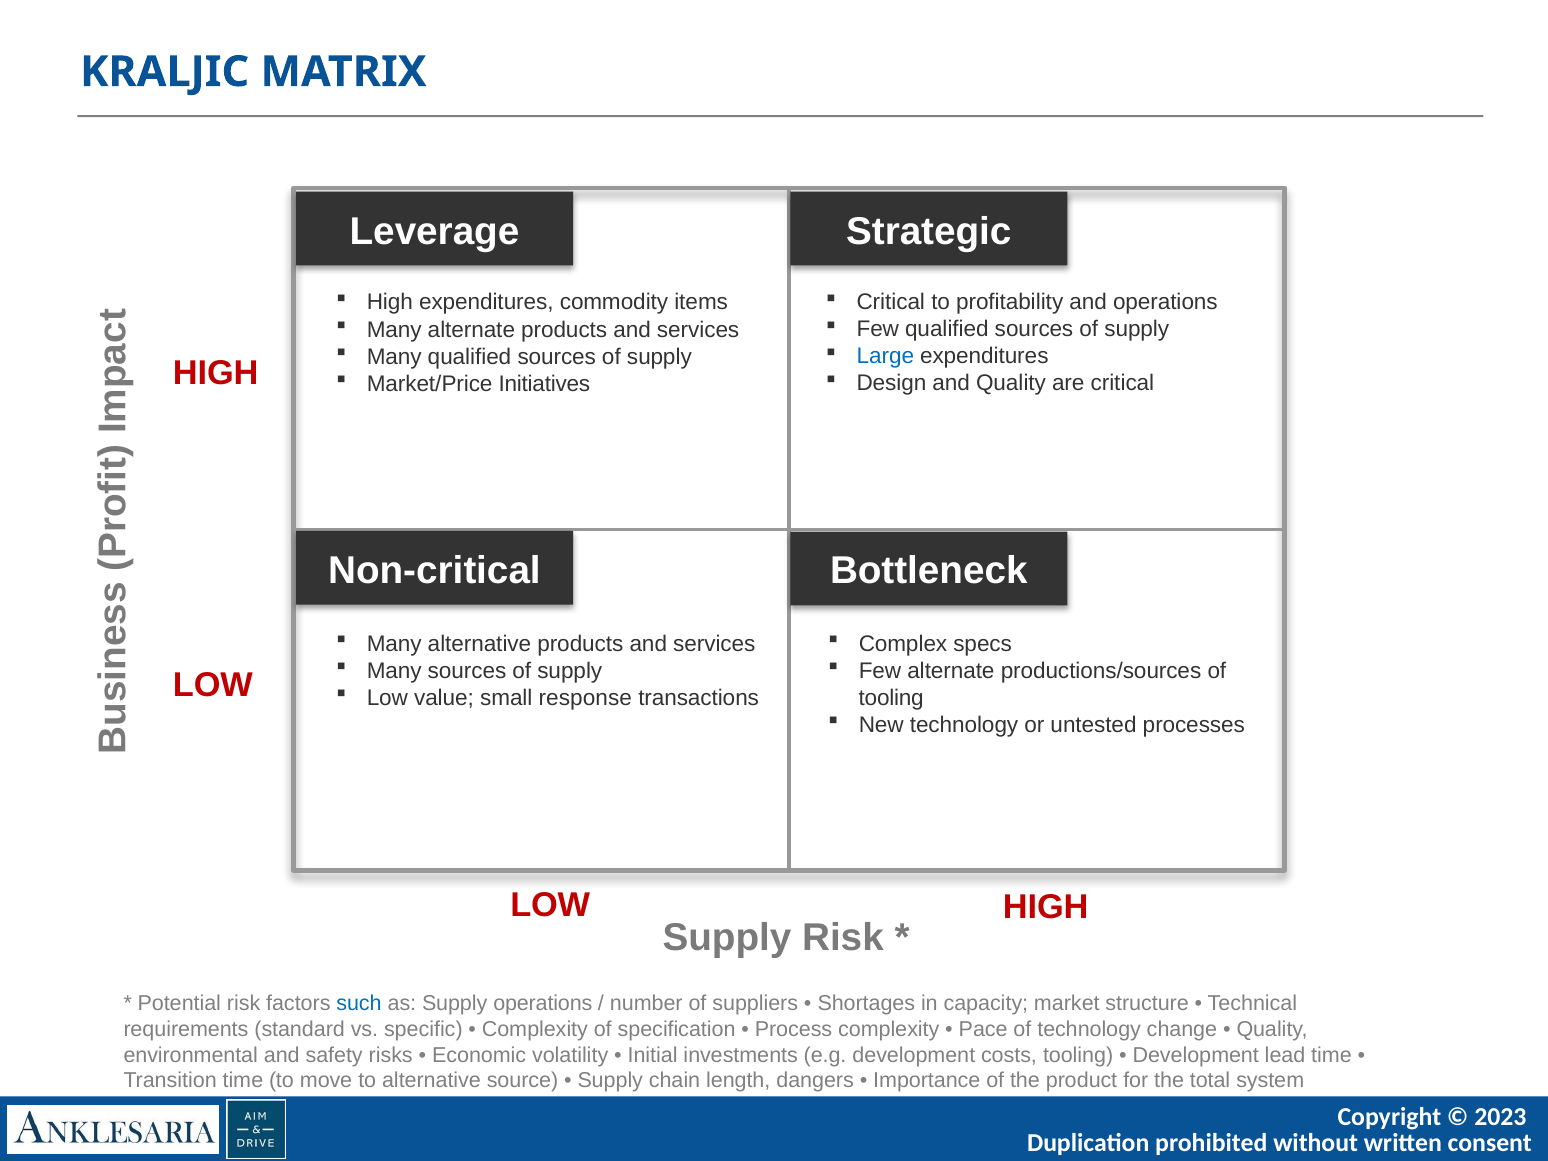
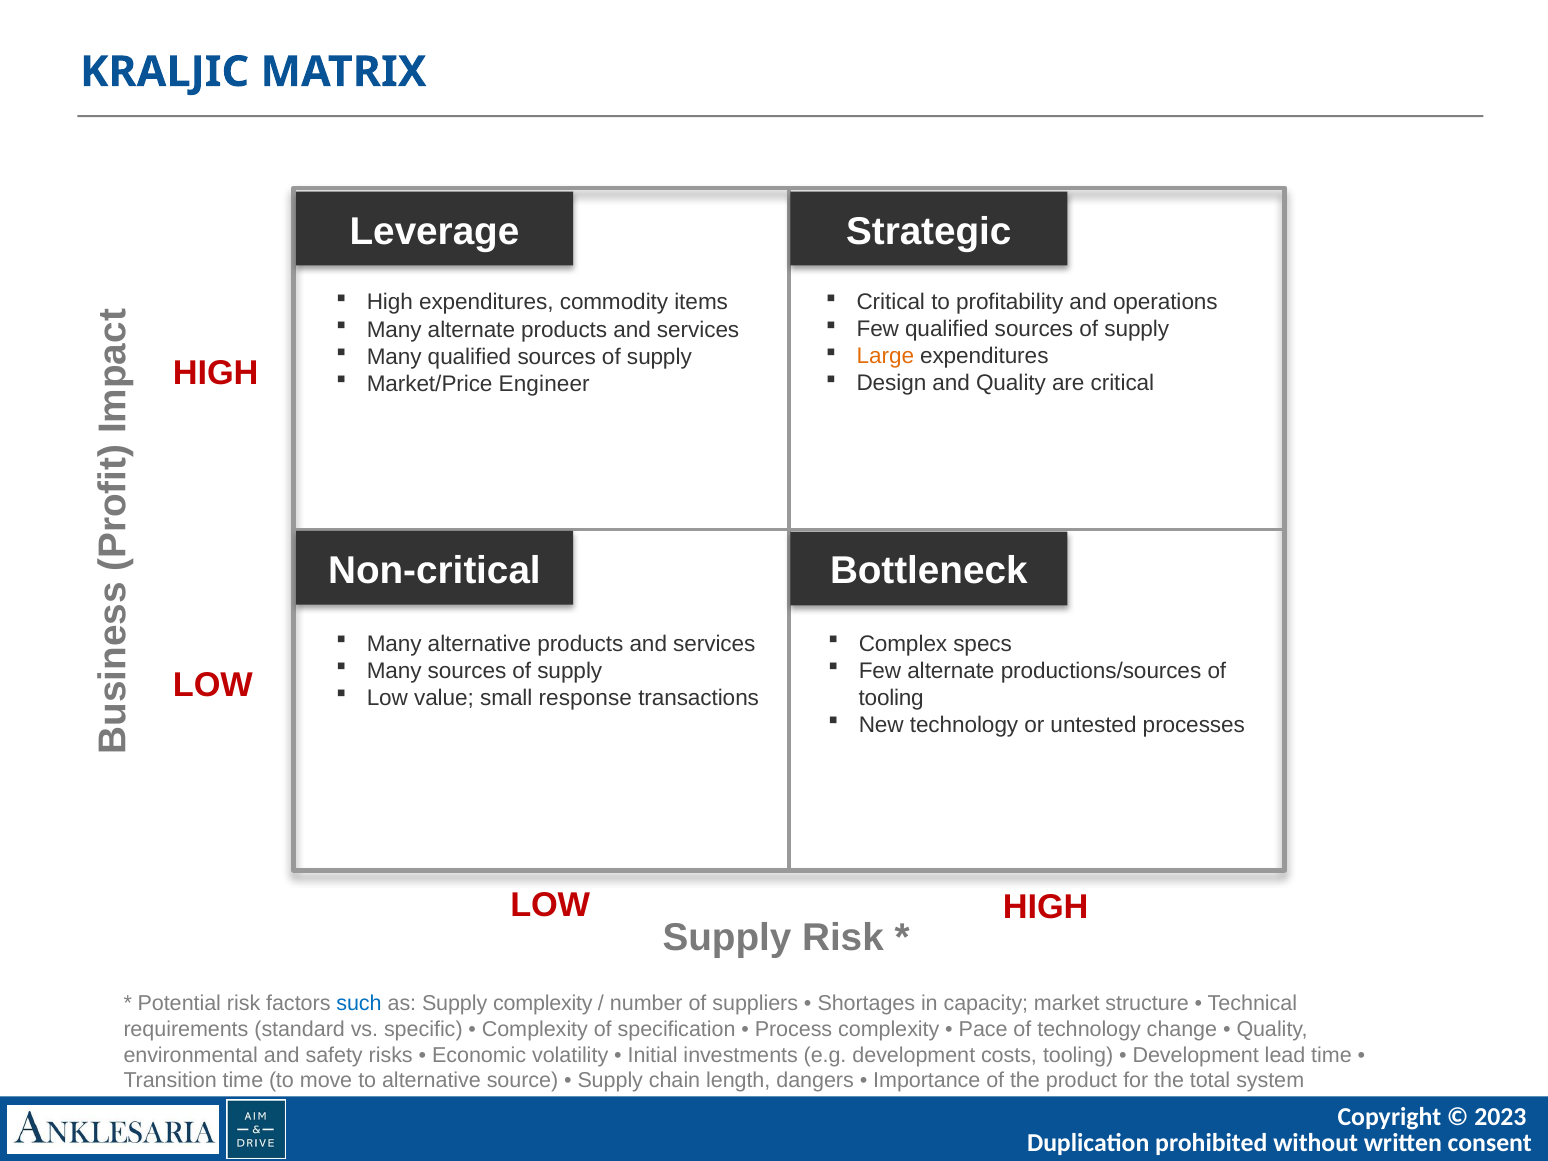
Large colour: blue -> orange
Initiatives: Initiatives -> Engineer
Supply operations: operations -> complexity
